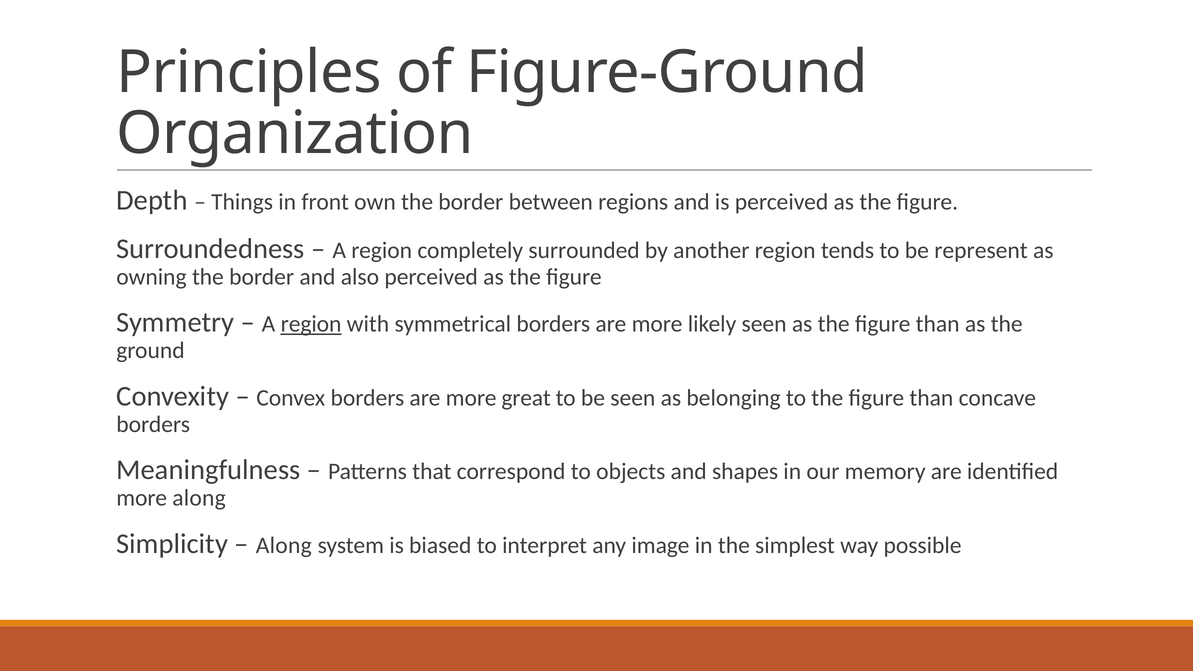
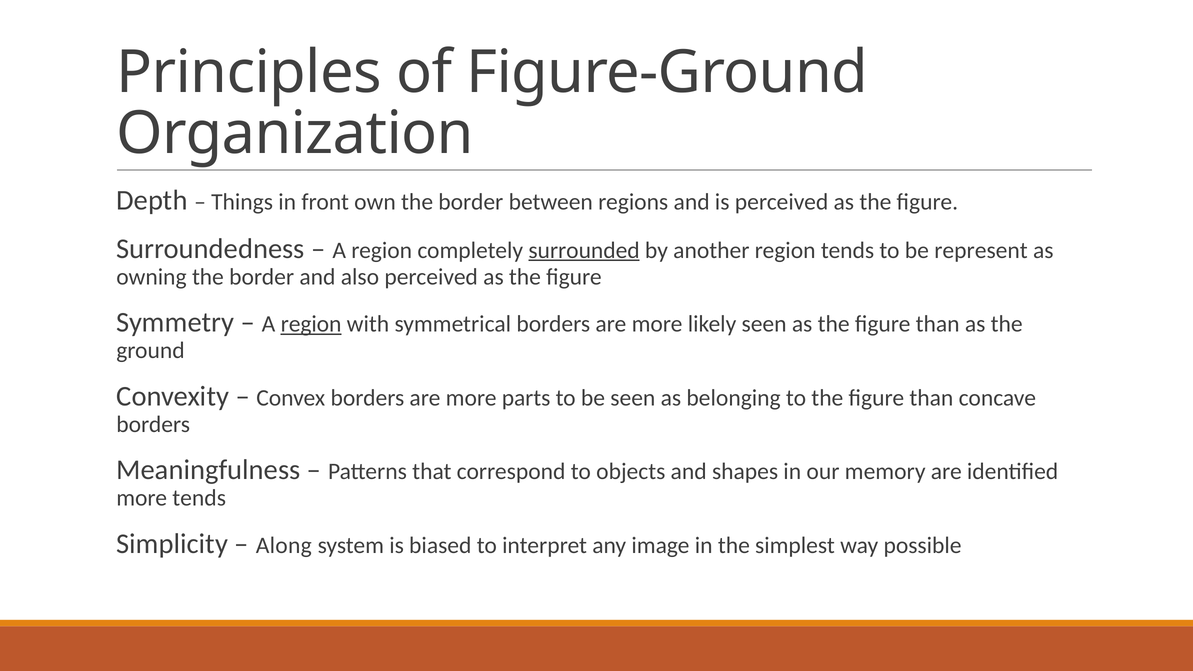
surrounded underline: none -> present
great: great -> parts
more along: along -> tends
